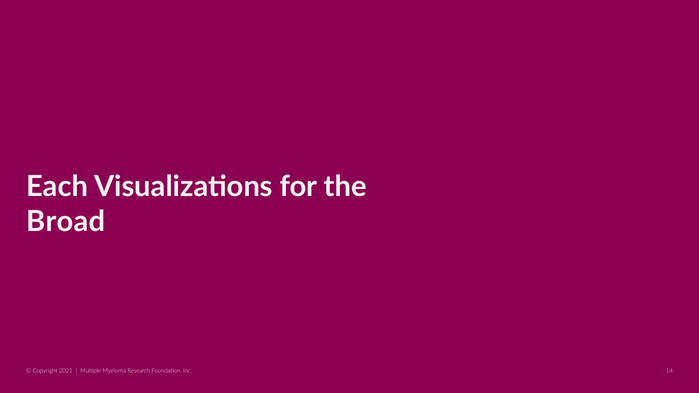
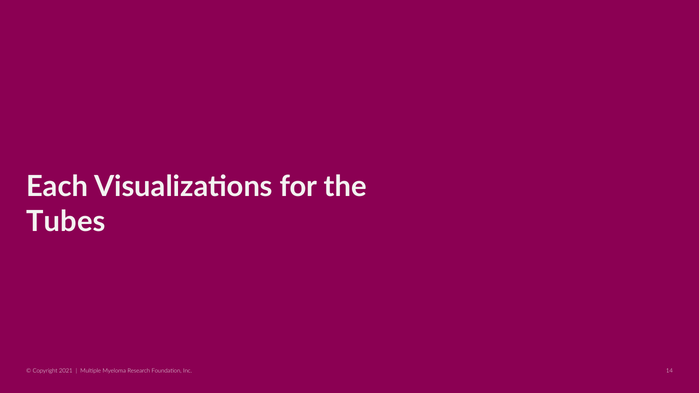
Broad: Broad -> Tubes
